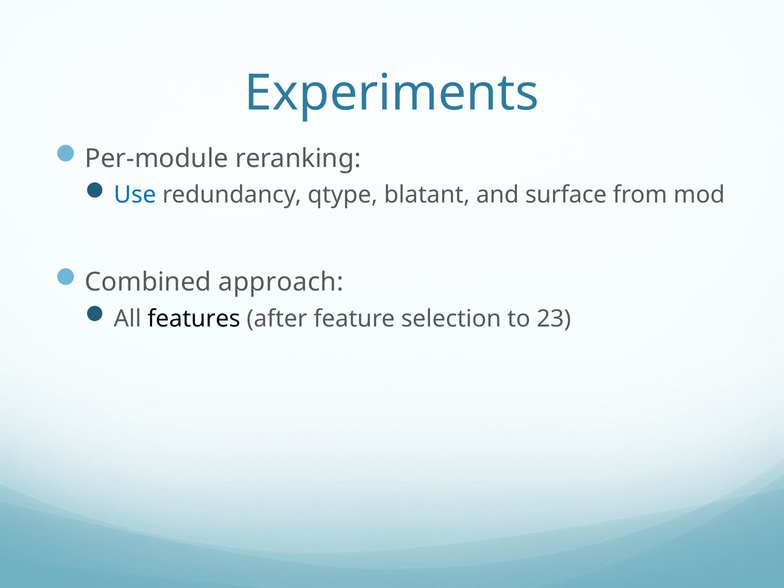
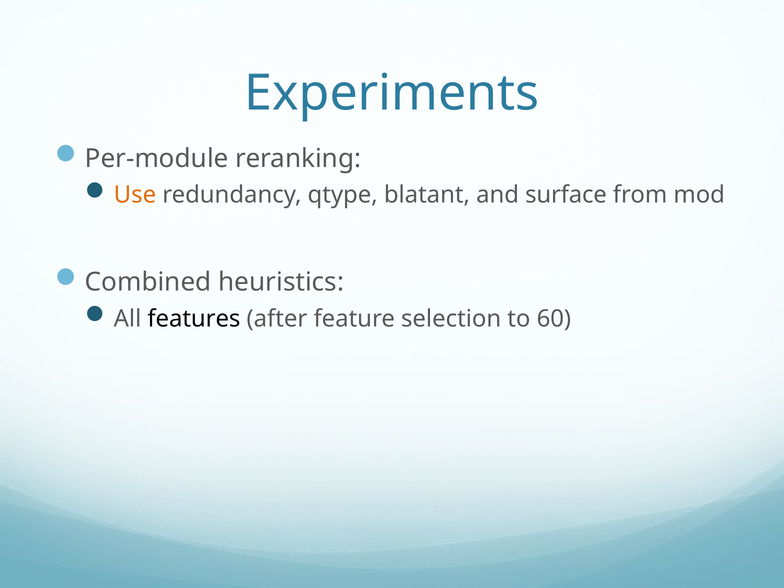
Use colour: blue -> orange
approach: approach -> heuristics
23: 23 -> 60
